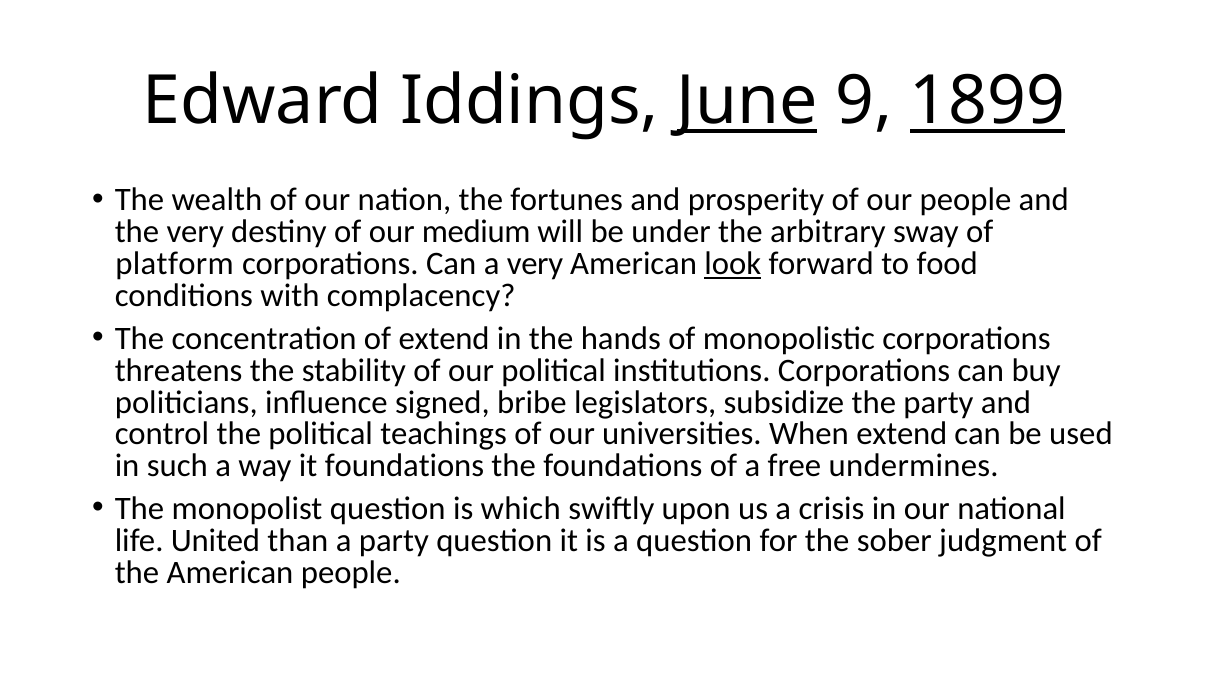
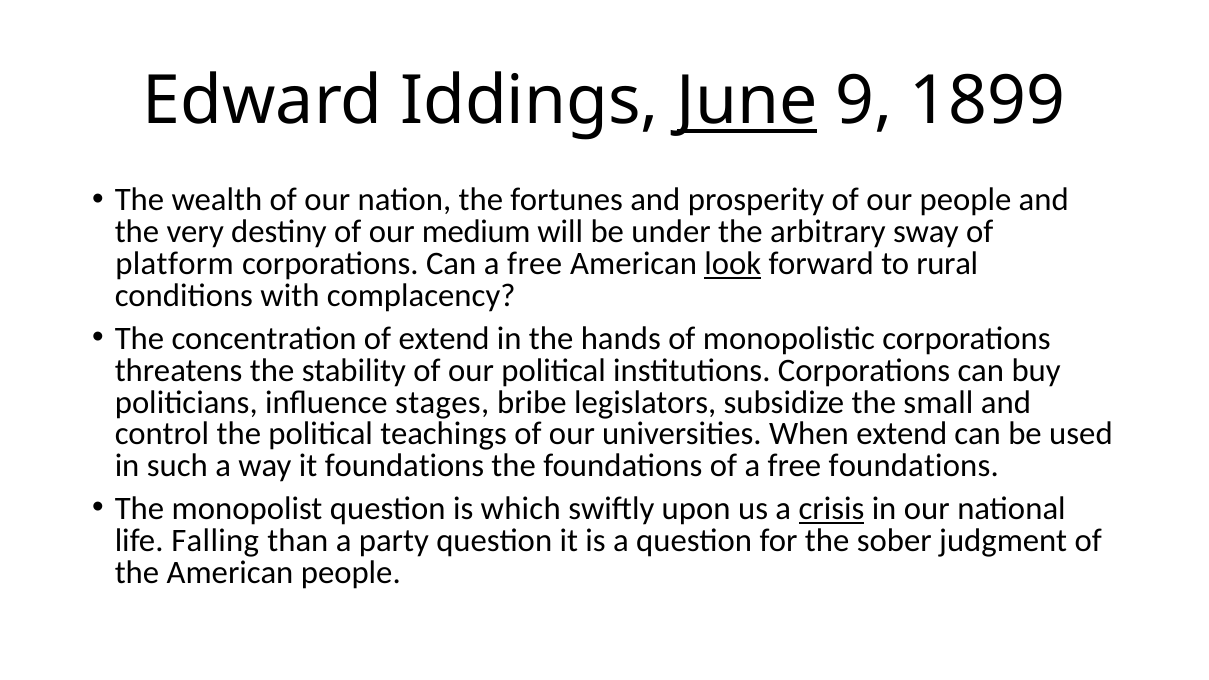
1899 underline: present -> none
Can a very: very -> free
food: food -> rural
signed: signed -> stages
the party: party -> small
free undermines: undermines -> foundations
crisis underline: none -> present
United: United -> Falling
